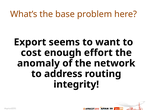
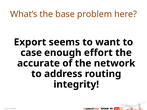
cost: cost -> case
anomaly: anomaly -> accurate
